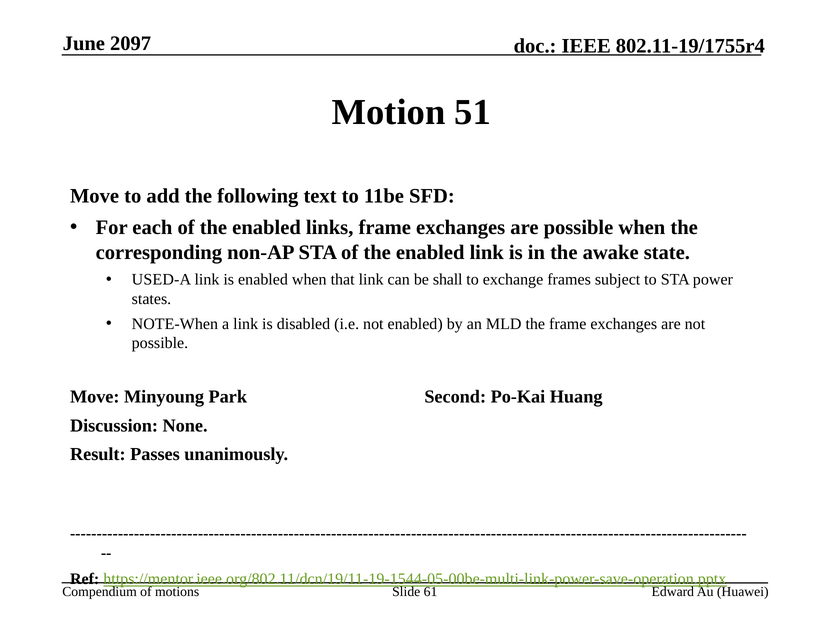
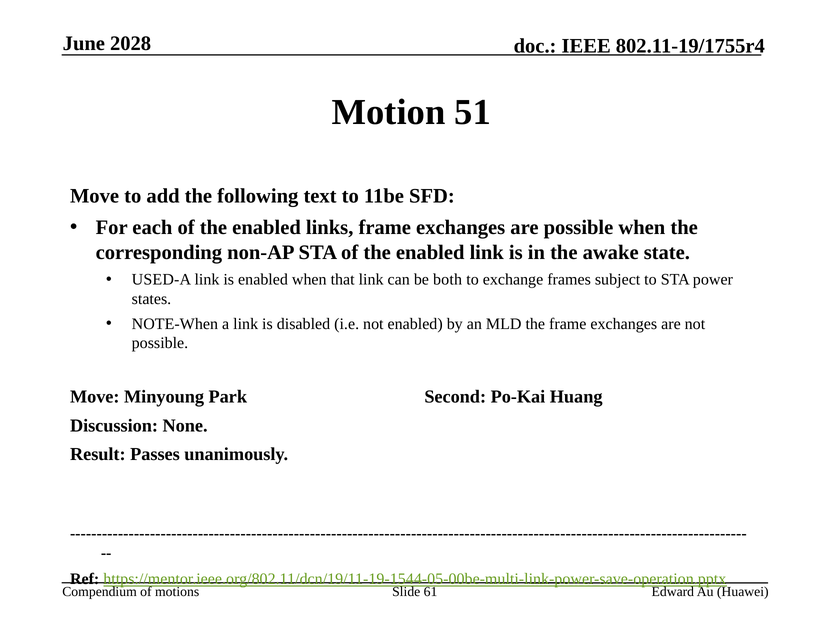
2097: 2097 -> 2028
shall: shall -> both
